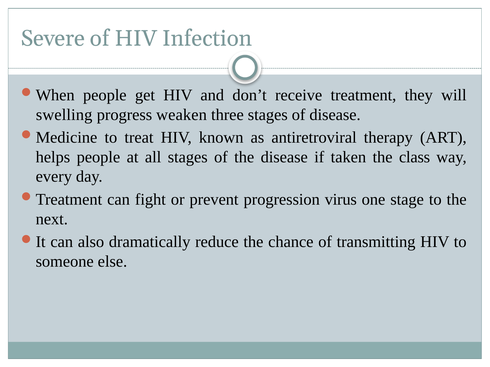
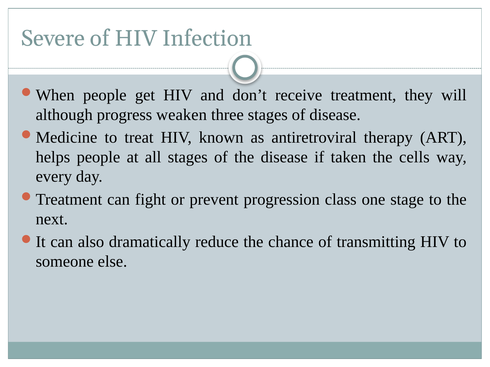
swelling: swelling -> although
class: class -> cells
virus: virus -> class
